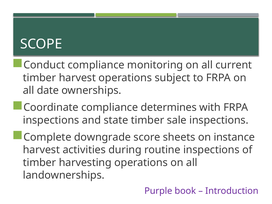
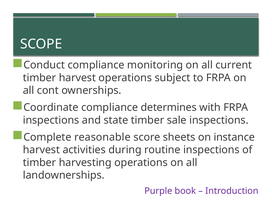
date: date -> cont
downgrade: downgrade -> reasonable
